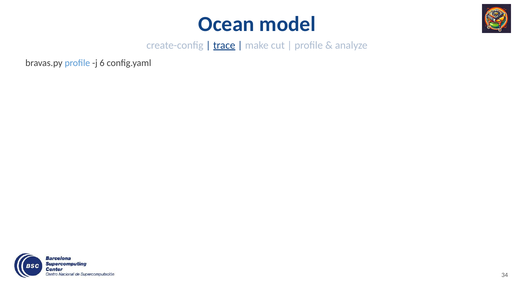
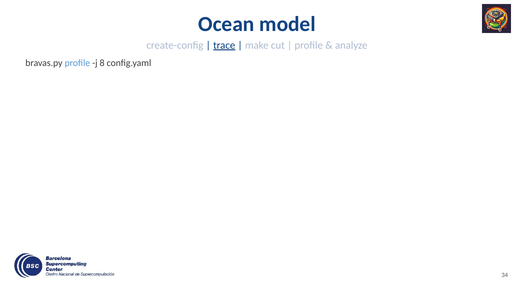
6: 6 -> 8
